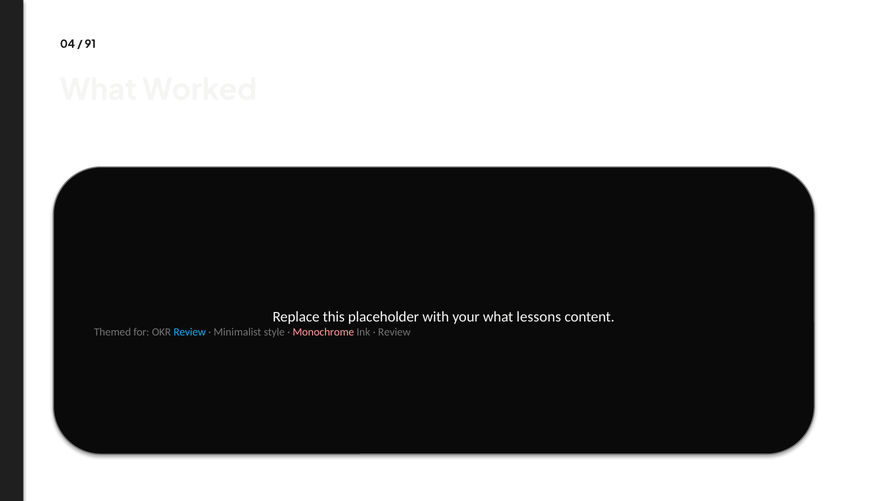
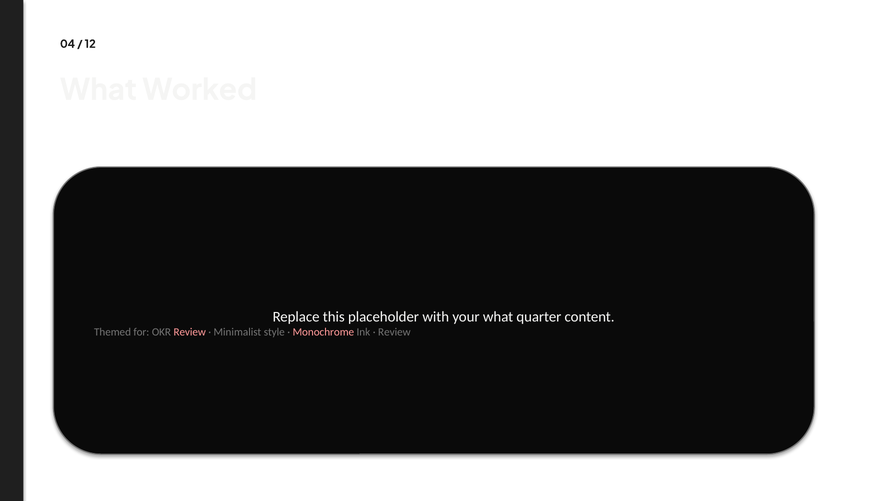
91: 91 -> 12
lessons: lessons -> quarter
Review at (190, 332) colour: light blue -> pink
